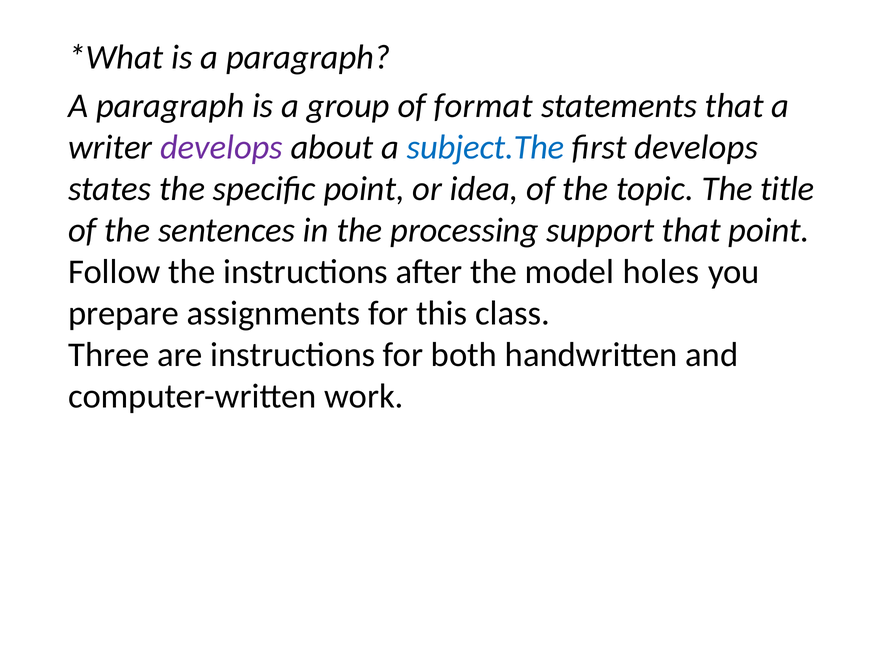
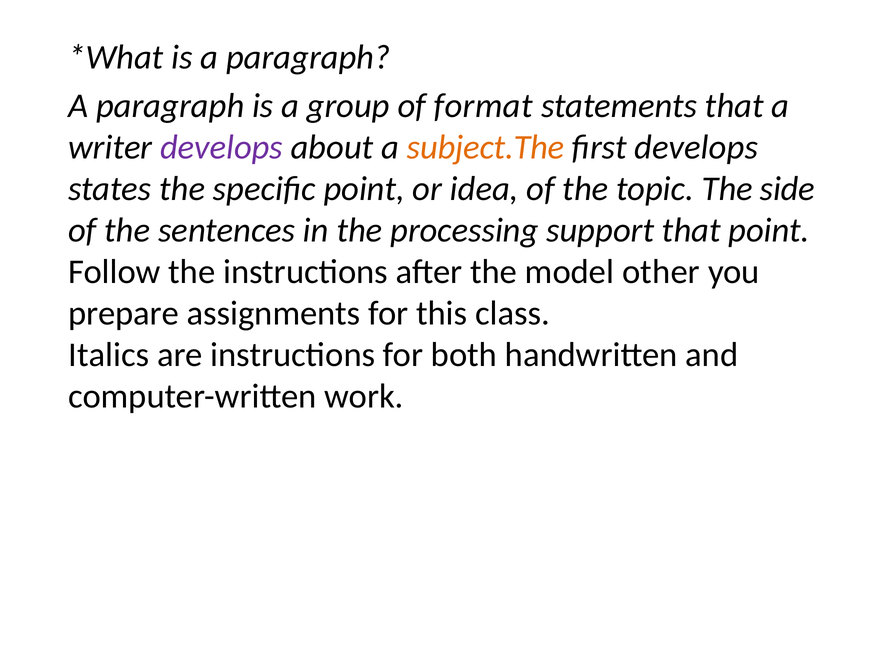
subject.The colour: blue -> orange
title: title -> side
holes: holes -> other
Three: Three -> Italics
